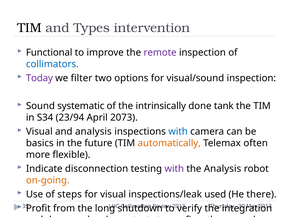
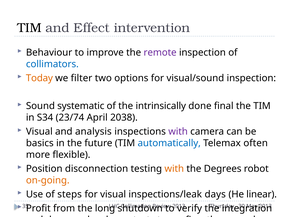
Types: Types -> Effect
Functional: Functional -> Behaviour
Today colour: purple -> orange
tank: tank -> final
23/94: 23/94 -> 23/74
2073: 2073 -> 2038
with at (178, 131) colour: blue -> purple
automatically colour: orange -> blue
Indicate: Indicate -> Position
with at (174, 169) colour: purple -> orange
the Analysis: Analysis -> Degrees
used: used -> days
there: there -> linear
